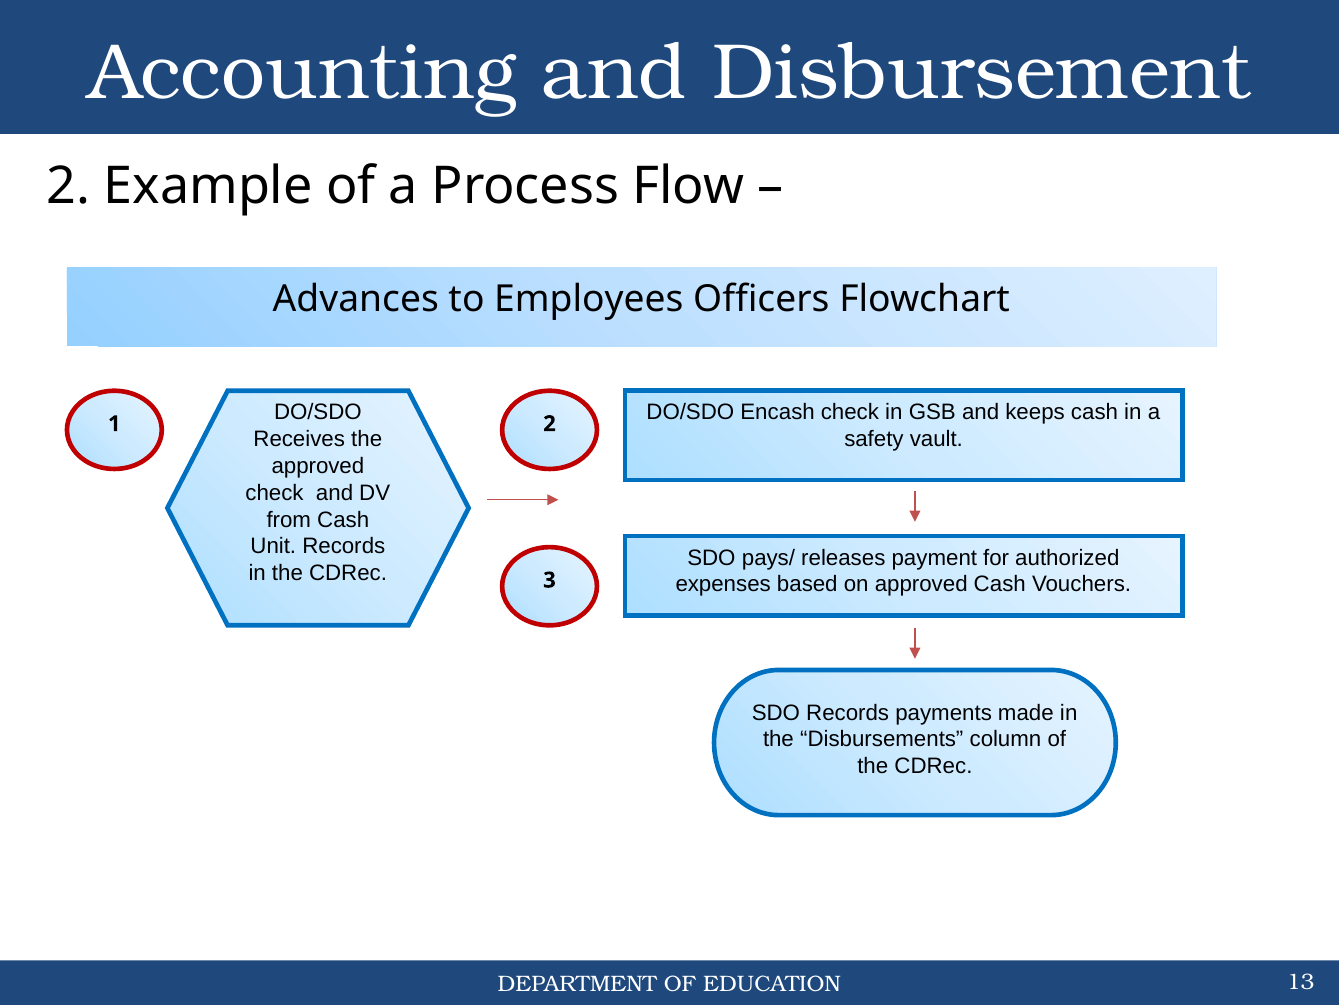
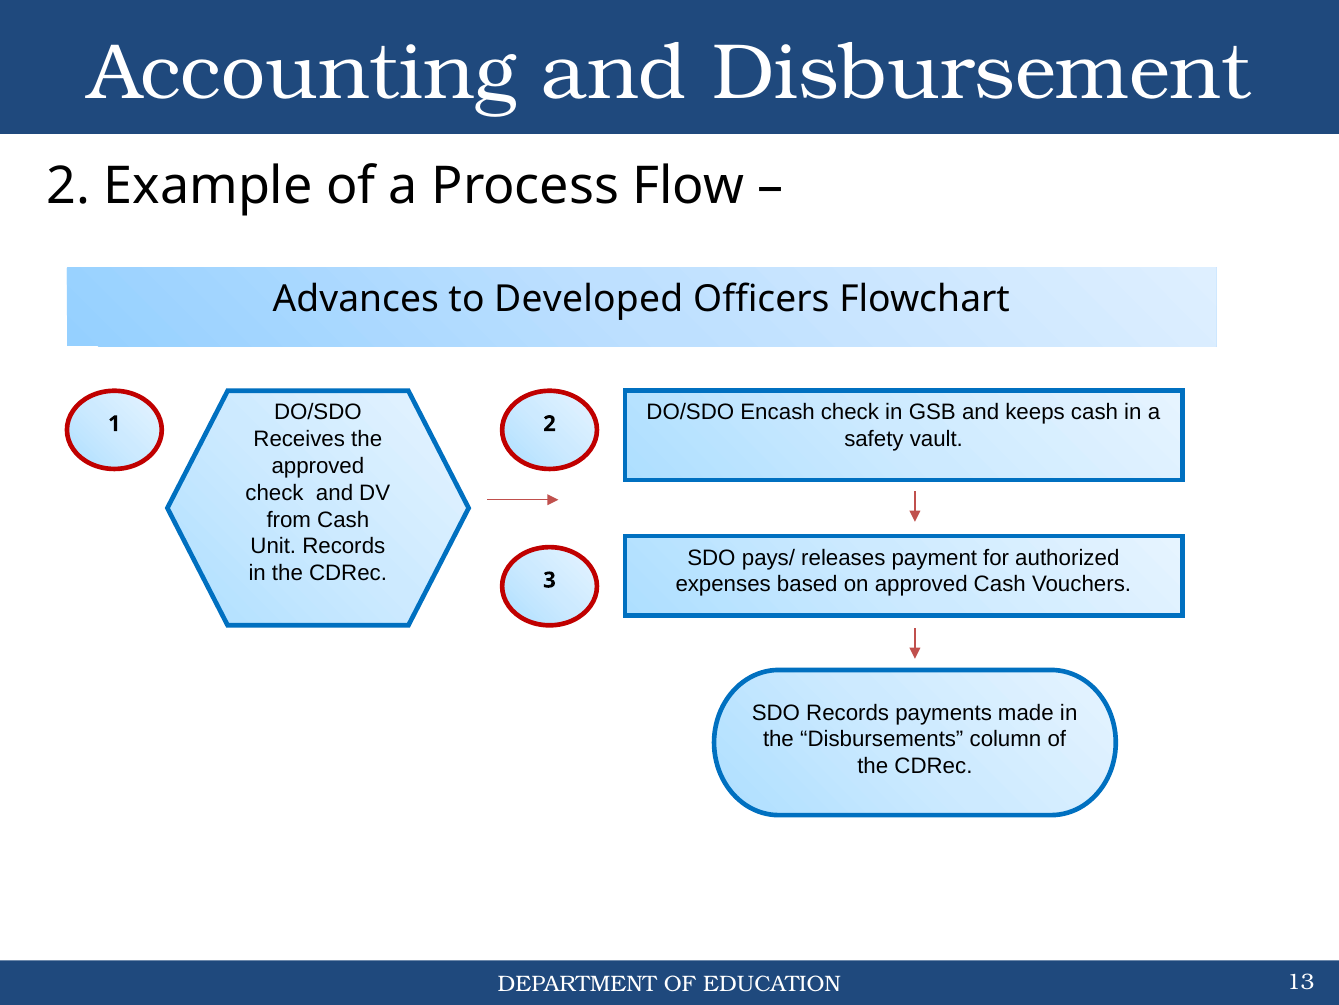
Employees: Employees -> Developed
